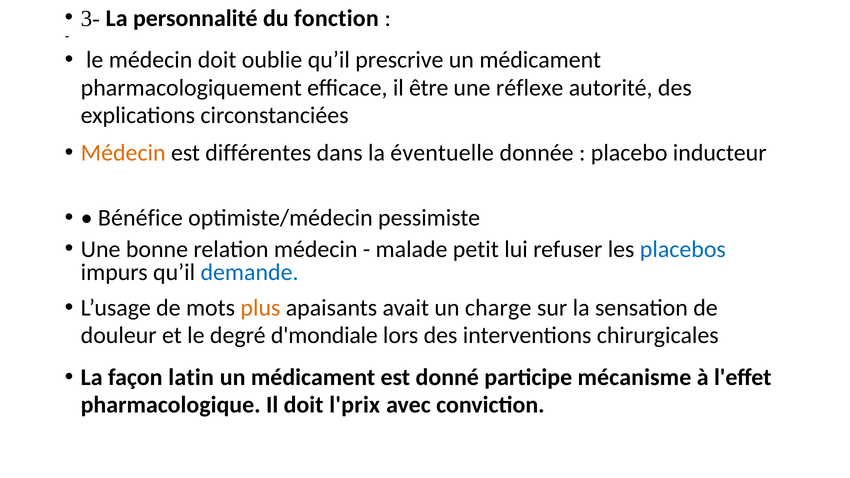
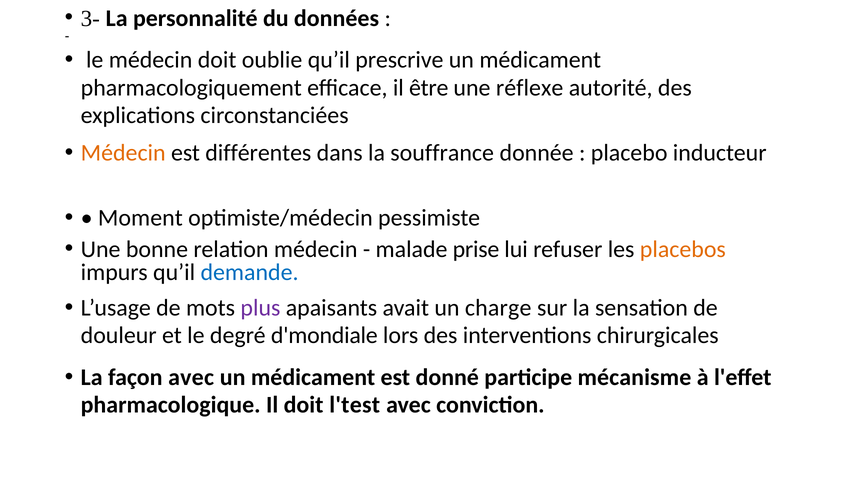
fonction: fonction -> données
éventuelle: éventuelle -> souffrance
Bénéfice: Bénéfice -> Moment
petit: petit -> prise
placebos colour: blue -> orange
plus colour: orange -> purple
façon latin: latin -> avec
l'prix: l'prix -> l'test
